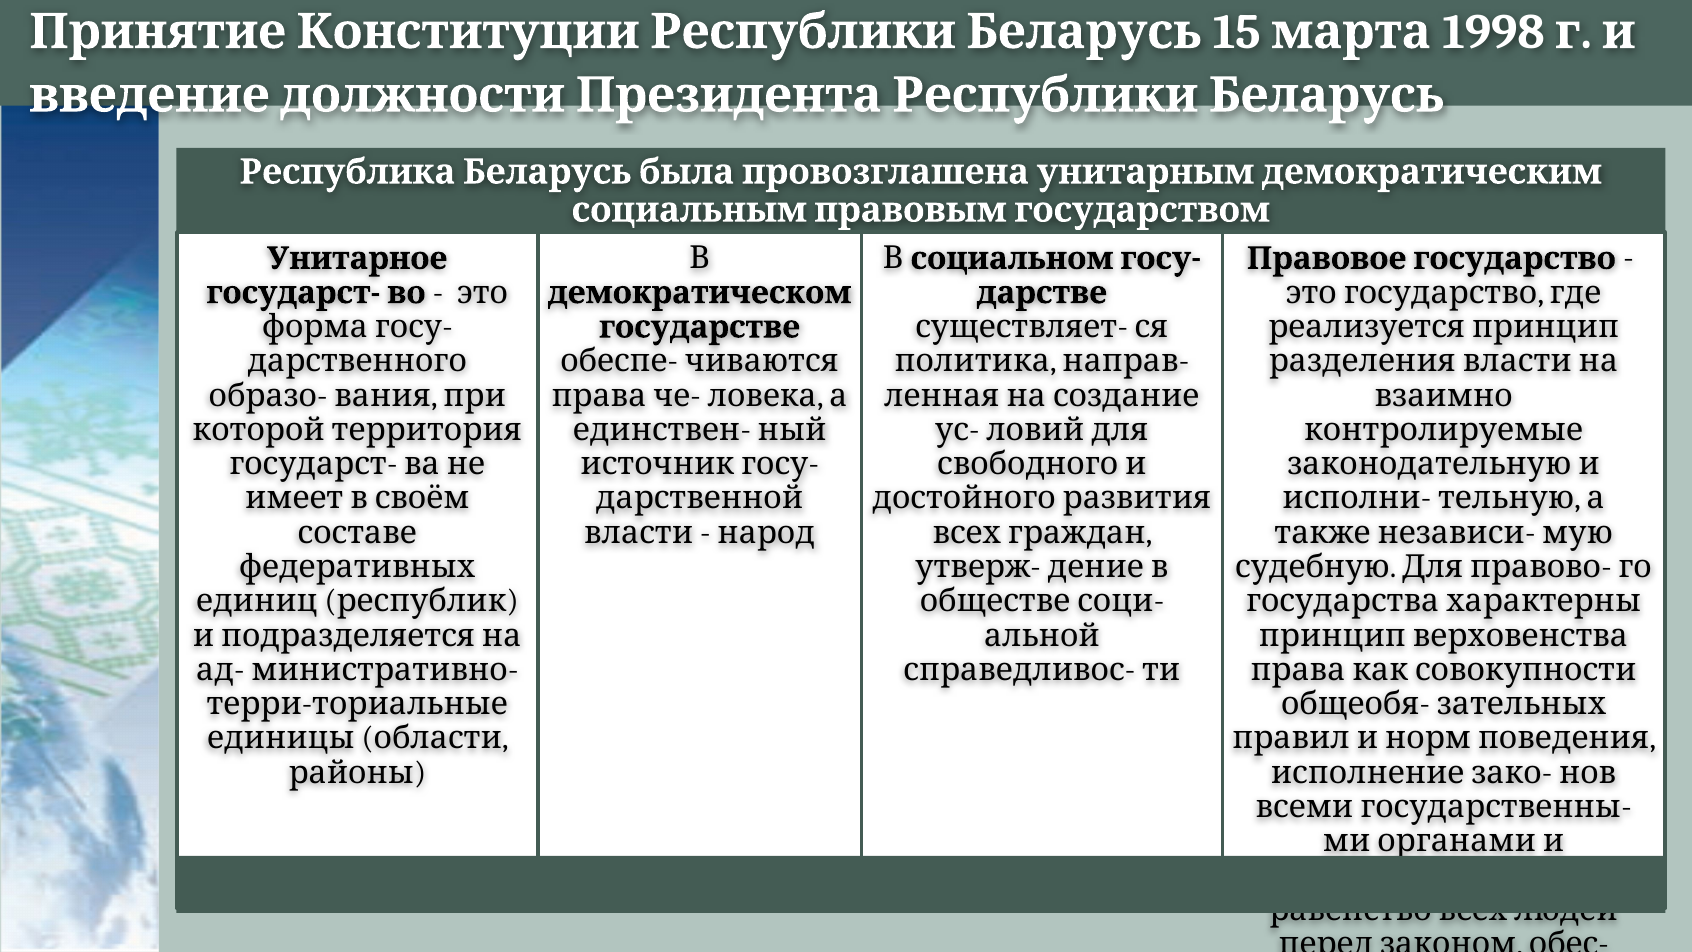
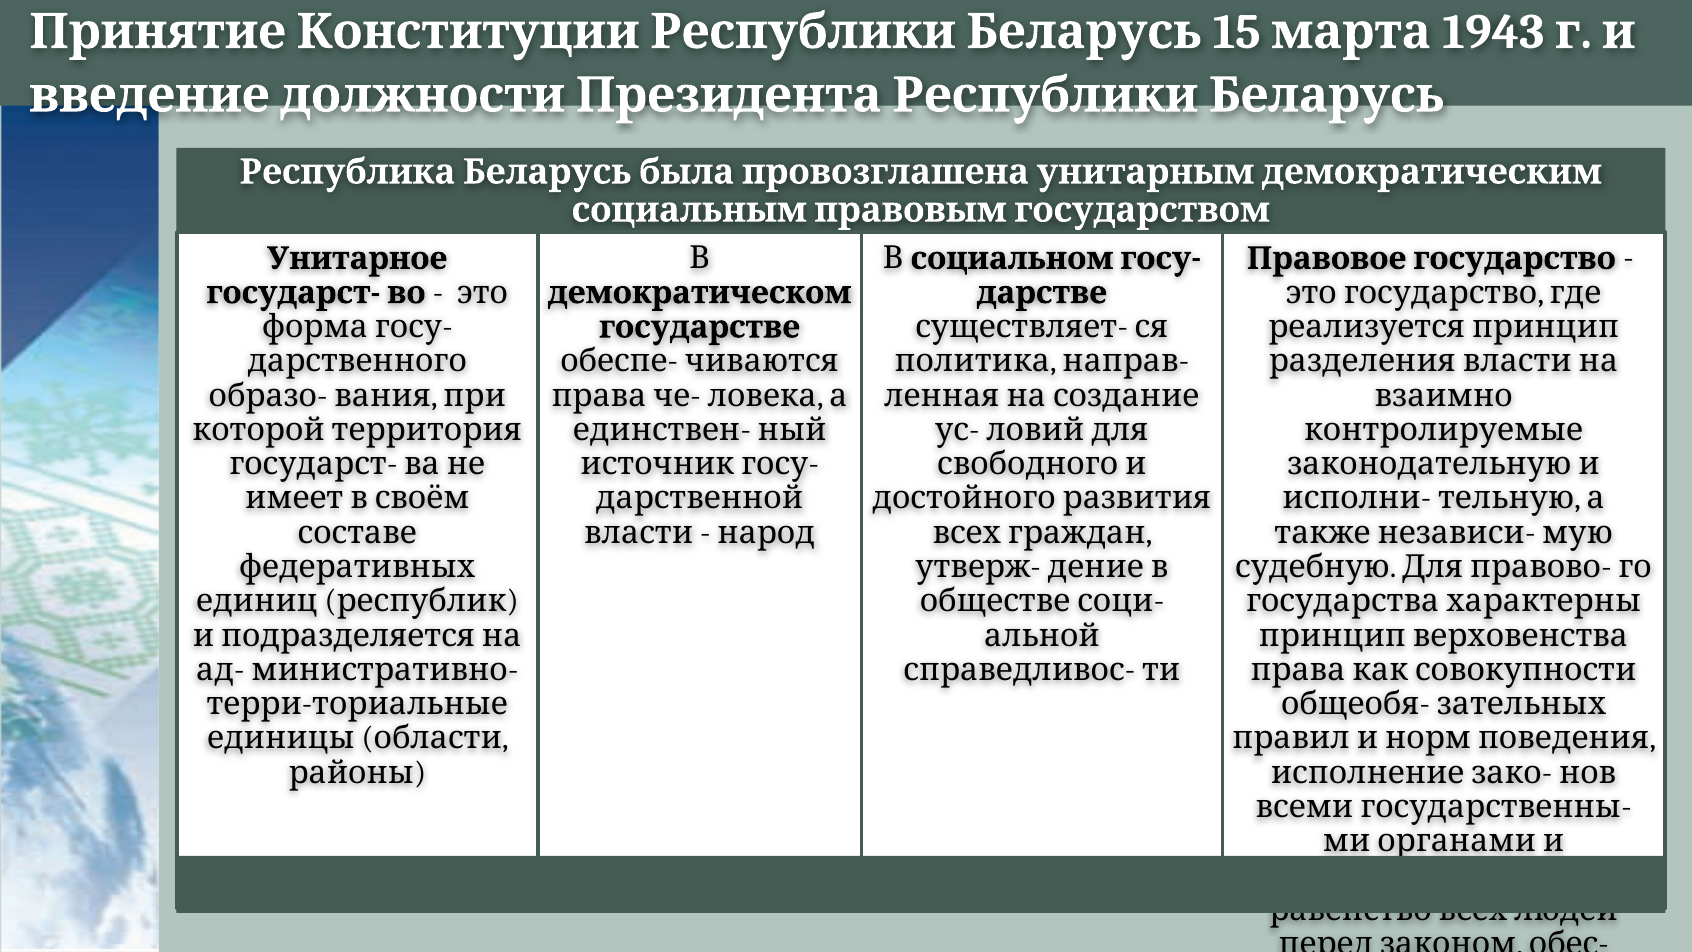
1998: 1998 -> 1943
